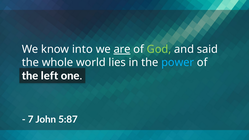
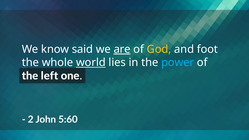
into: into -> said
God colour: light green -> yellow
said: said -> foot
world underline: none -> present
7: 7 -> 2
5:87: 5:87 -> 5:60
